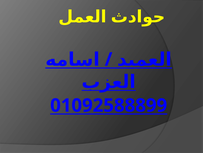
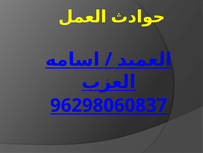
01092588899: 01092588899 -> 96298060837
